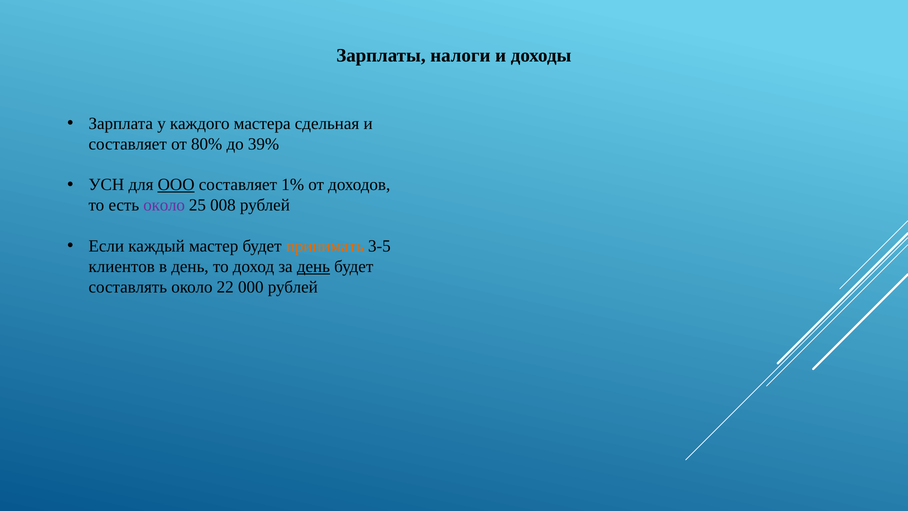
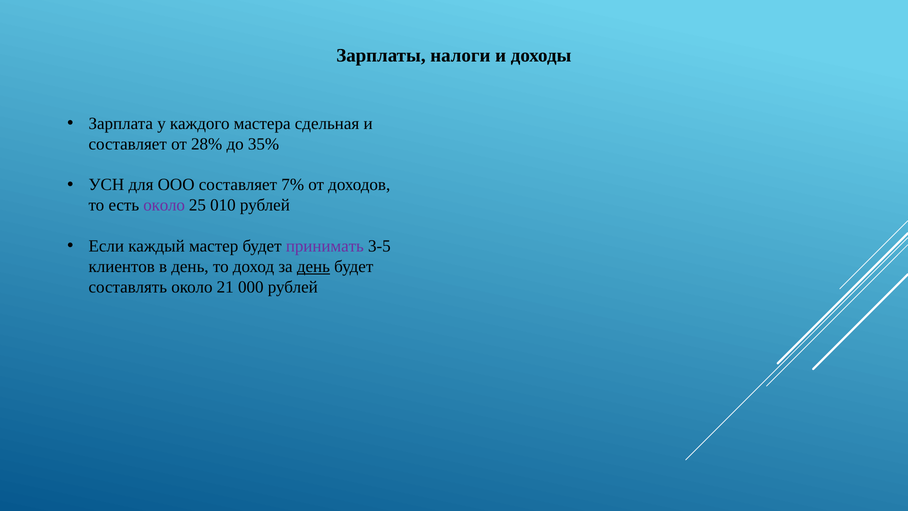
80%: 80% -> 28%
39%: 39% -> 35%
ООО underline: present -> none
1%: 1% -> 7%
008: 008 -> 010
принимать colour: orange -> purple
22: 22 -> 21
